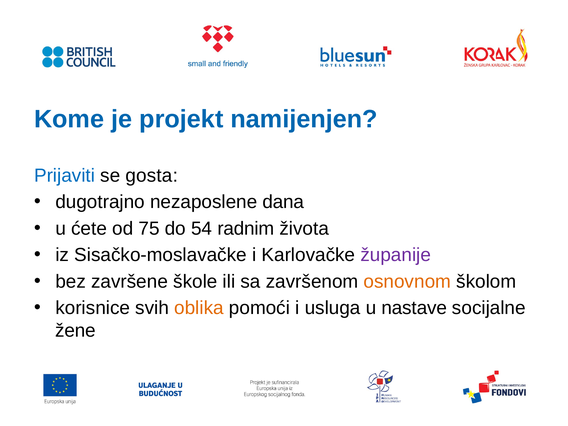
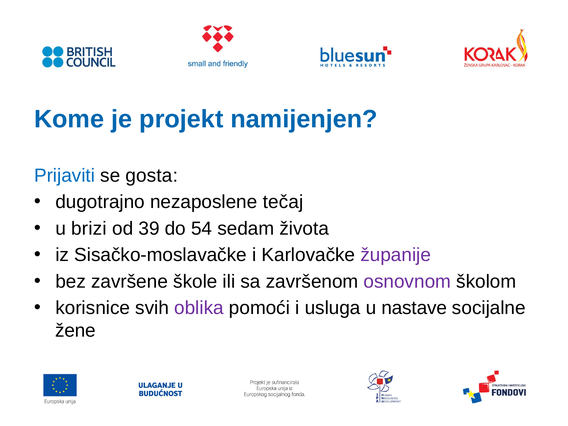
dana: dana -> tečaj
ćete: ćete -> brizi
75: 75 -> 39
radnim: radnim -> sedam
osnovnom colour: orange -> purple
oblika colour: orange -> purple
